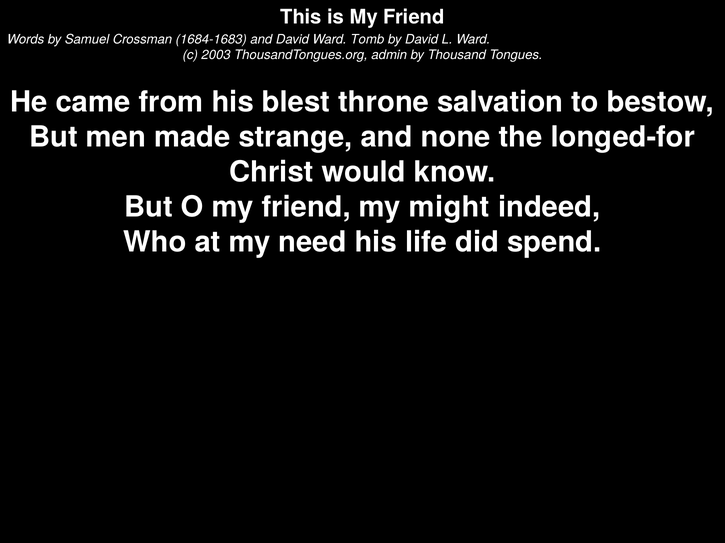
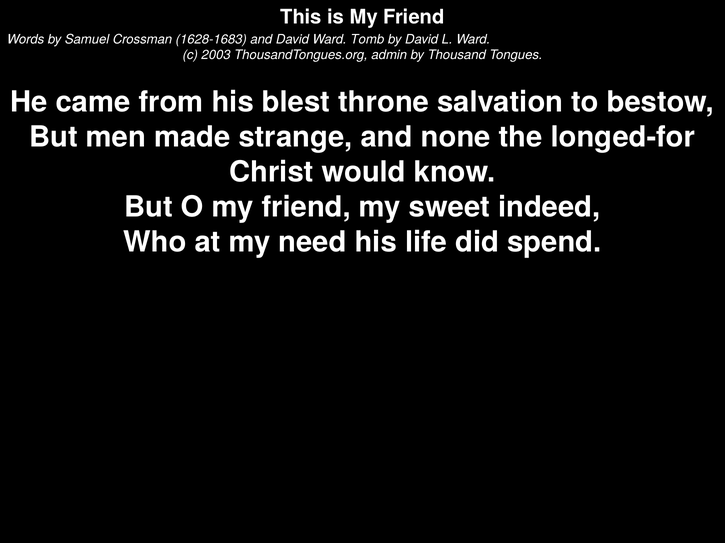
1684-1683: 1684-1683 -> 1628-1683
might: might -> sweet
